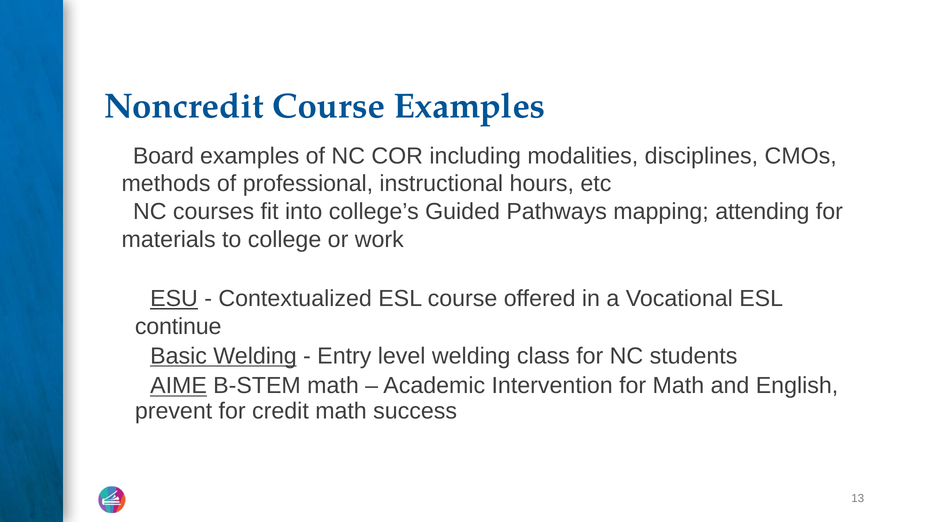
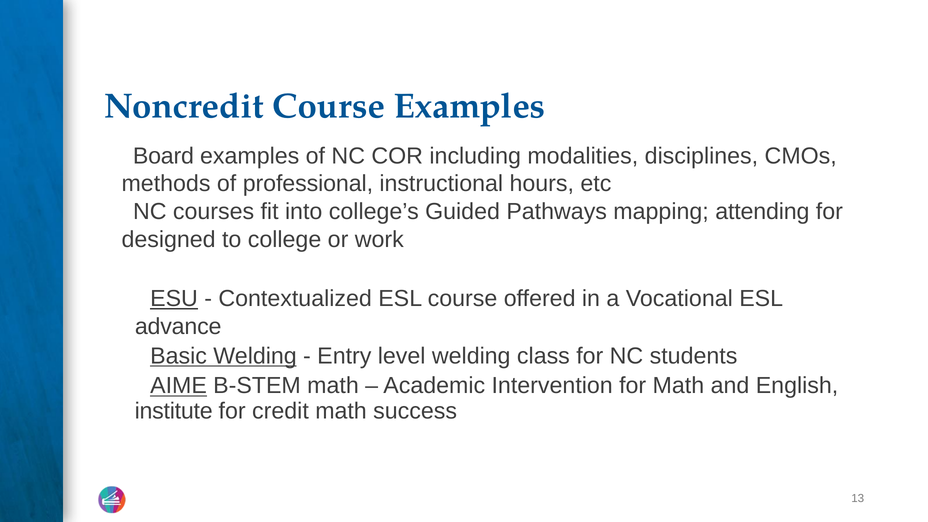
materials: materials -> designed
continue: continue -> advance
prevent: prevent -> institute
